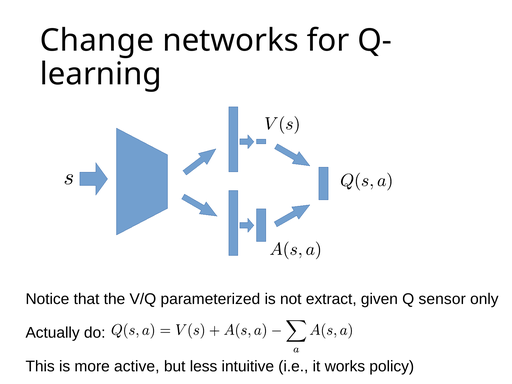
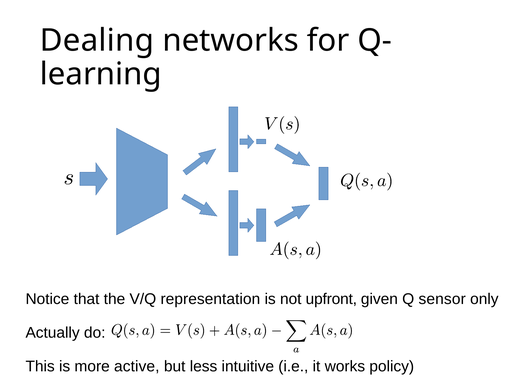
Change: Change -> Dealing
parameterized: parameterized -> representation
extract: extract -> upfront
